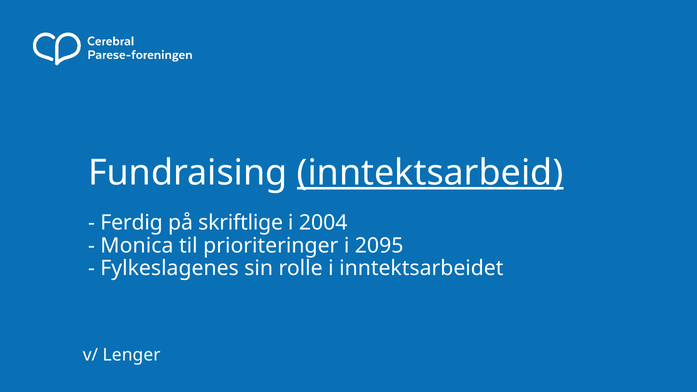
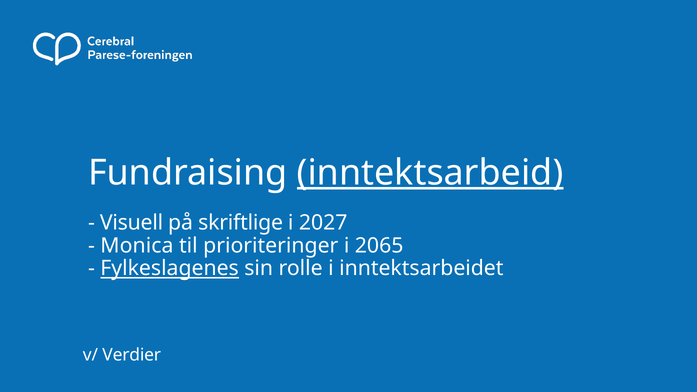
Ferdig: Ferdig -> Visuell
2004: 2004 -> 2027
2095: 2095 -> 2065
Fylkeslagenes underline: none -> present
Lenger: Lenger -> Verdier
